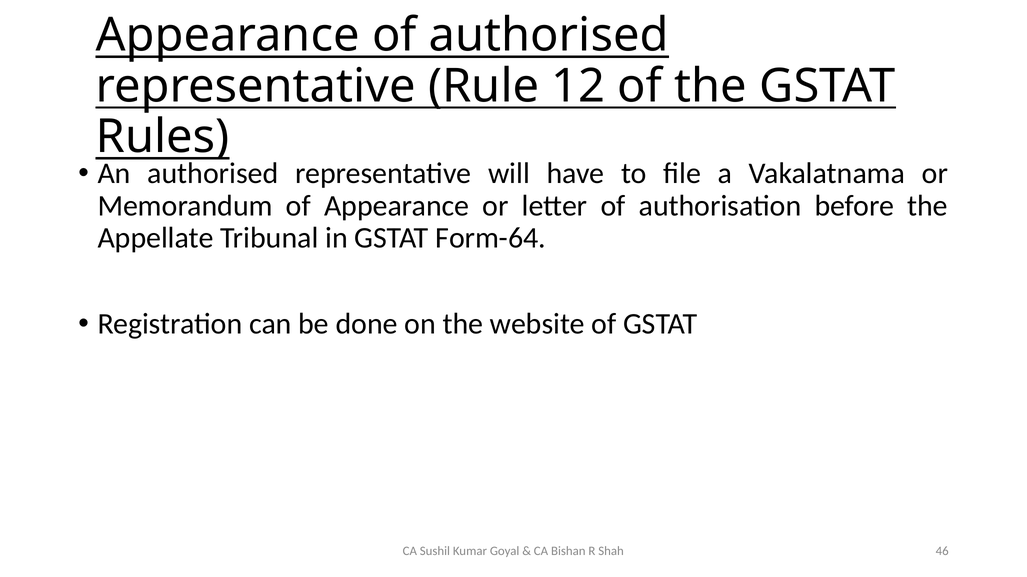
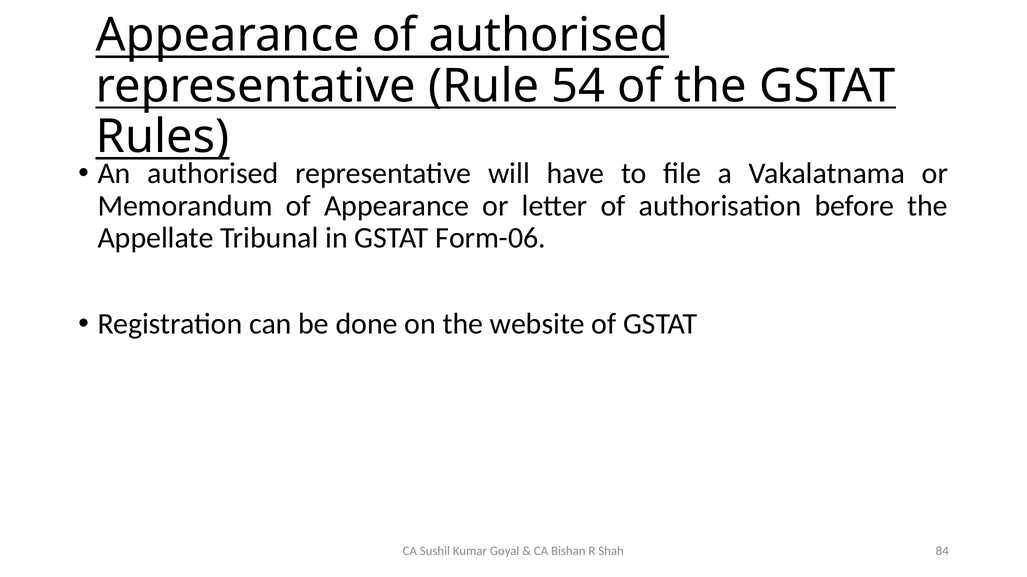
12: 12 -> 54
Form-64: Form-64 -> Form-06
46: 46 -> 84
